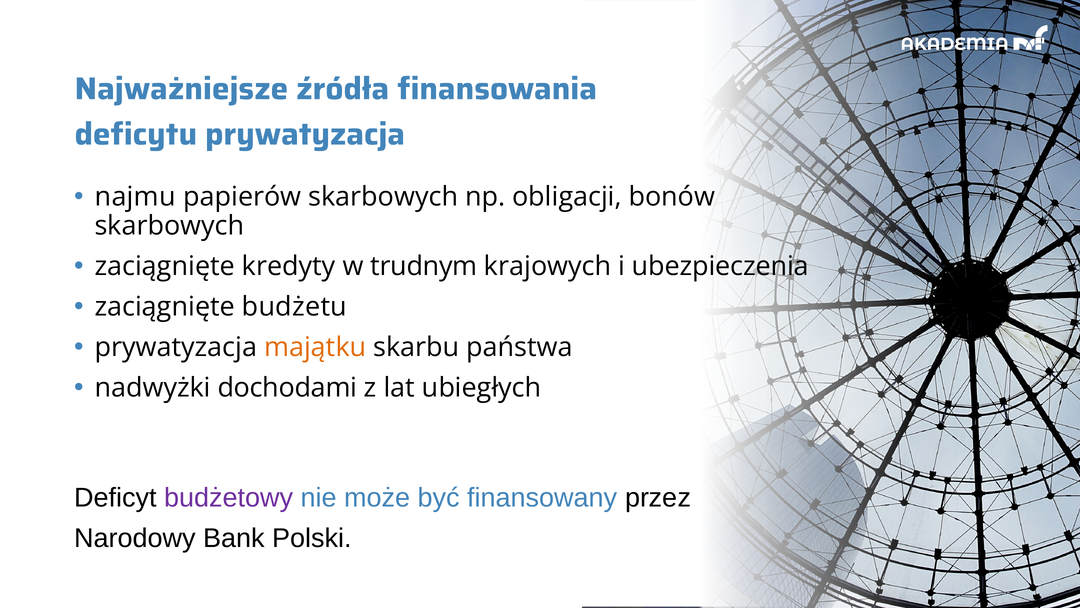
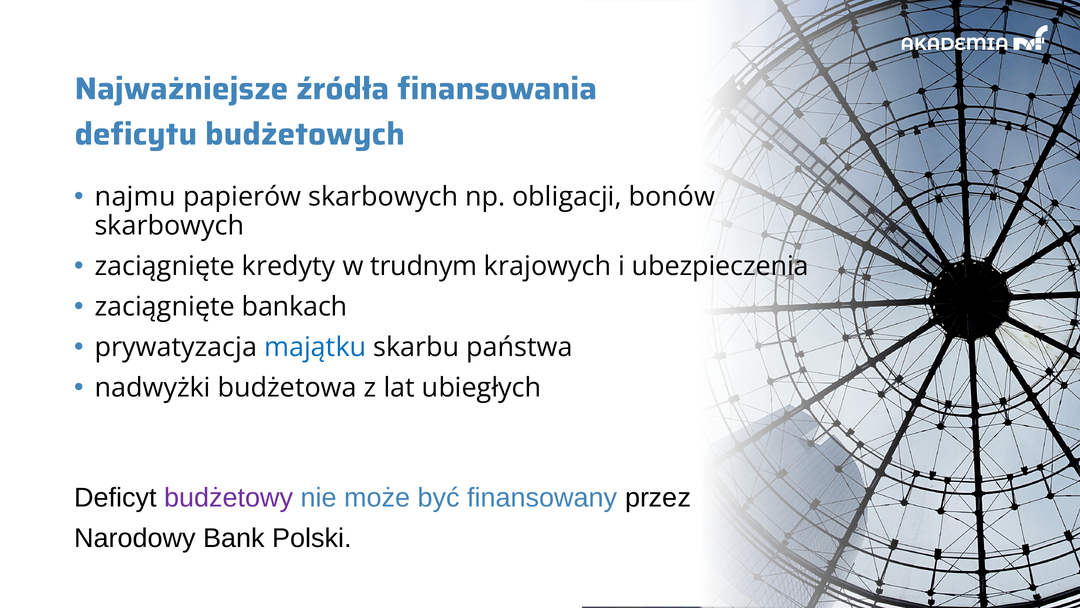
deficytu prywatyzacja: prywatyzacja -> budżetowych
budżetu: budżetu -> bankach
majątku colour: orange -> blue
dochodami: dochodami -> budżetowa
